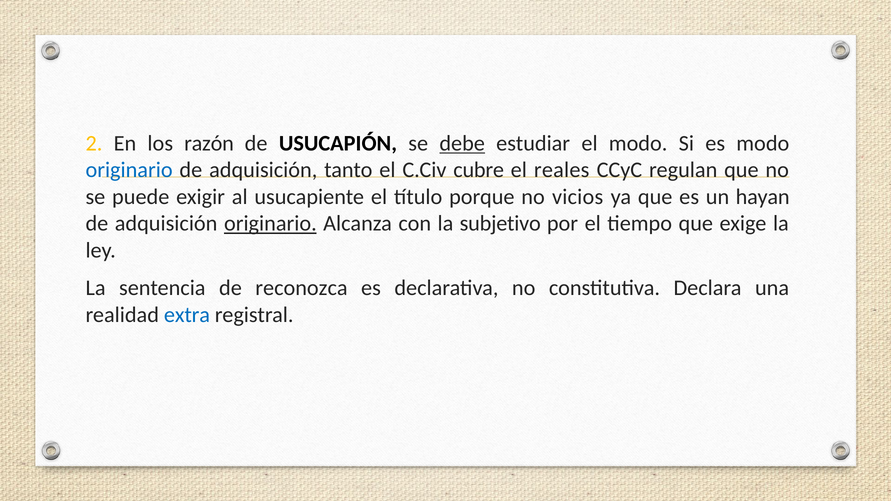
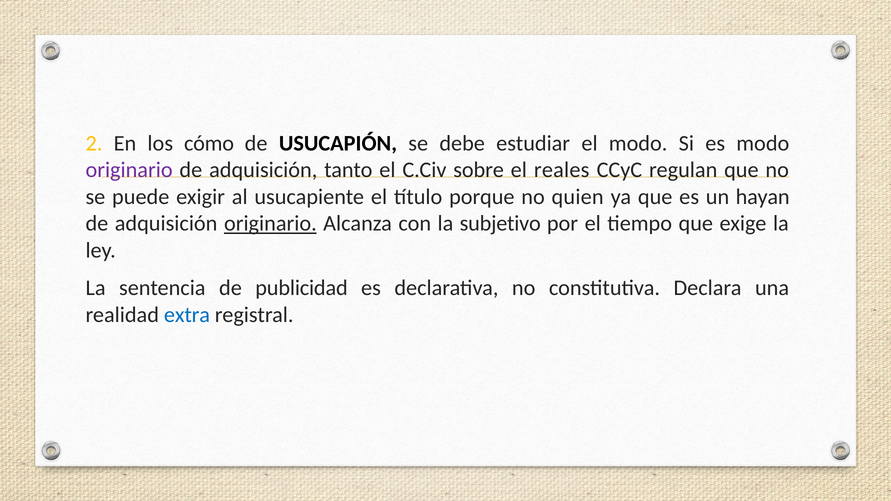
razón: razón -> cómo
debe underline: present -> none
originario at (129, 170) colour: blue -> purple
cubre: cubre -> sobre
vicios: vicios -> quien
reconozca: reconozca -> publicidad
